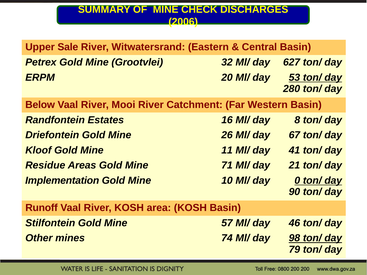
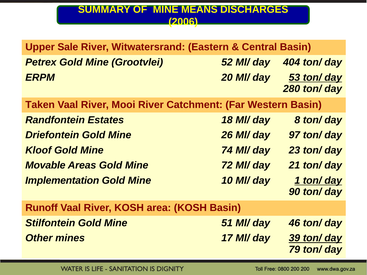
CHECK: CHECK -> MEANS
32: 32 -> 52
627: 627 -> 404
Below: Below -> Taken
16: 16 -> 18
67: 67 -> 97
11: 11 -> 74
41: 41 -> 23
Residue: Residue -> Movable
71: 71 -> 72
0: 0 -> 1
57: 57 -> 51
74: 74 -> 17
98: 98 -> 39
